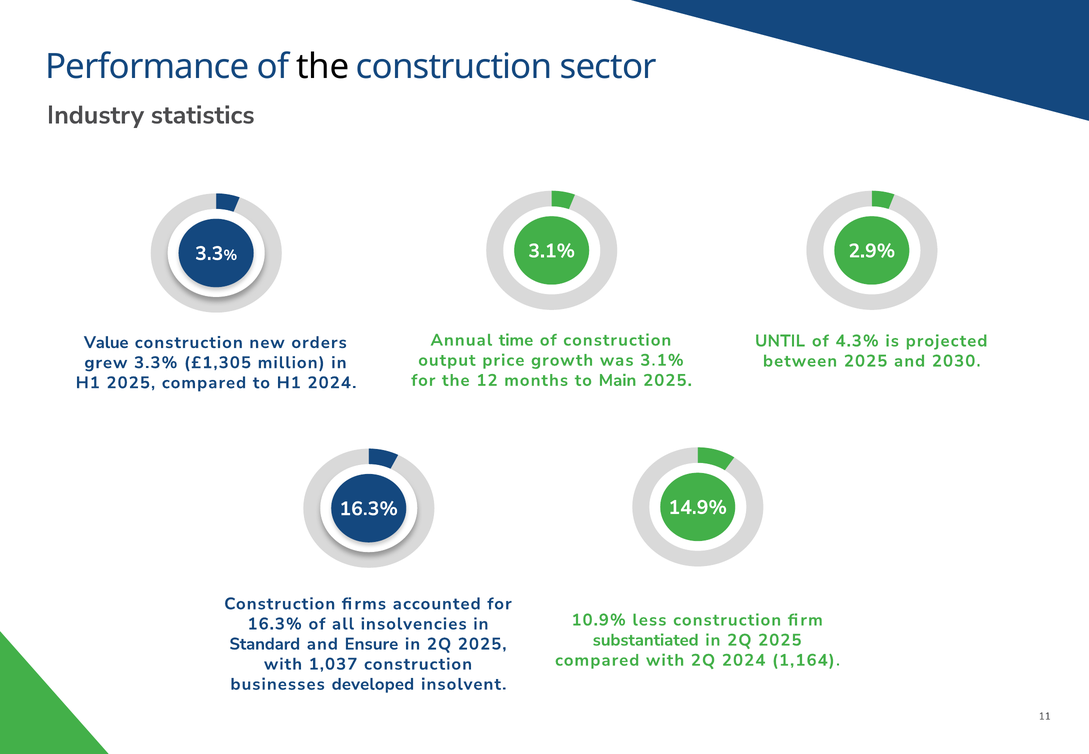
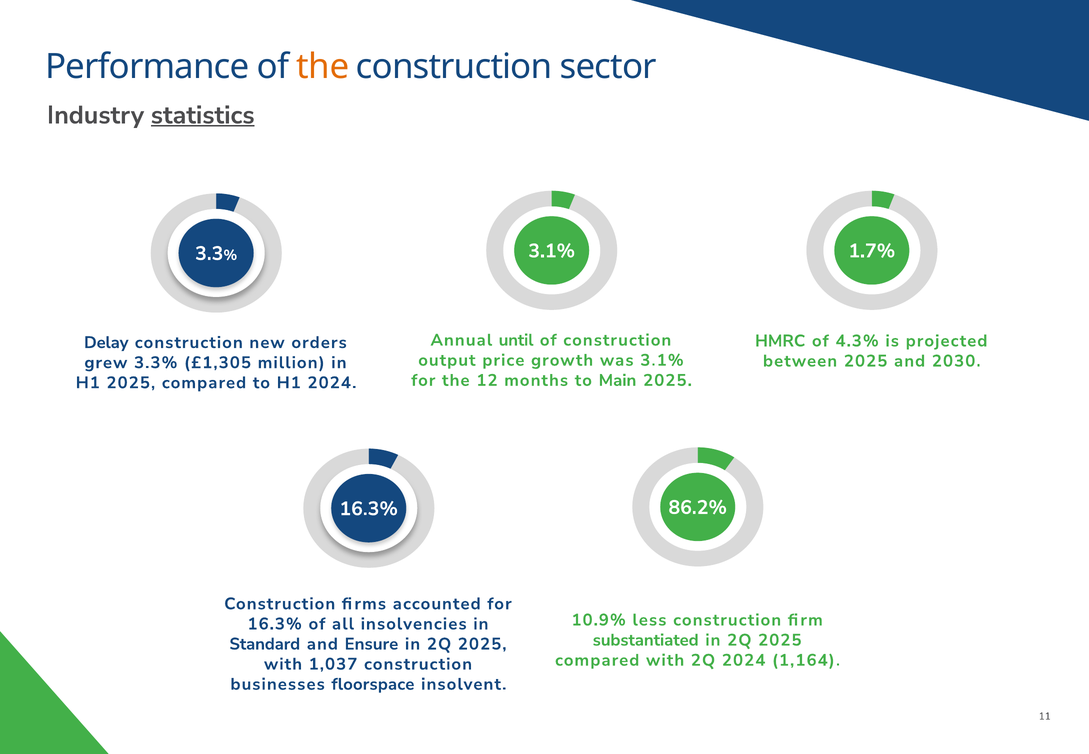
the at (323, 67) colour: black -> orange
statistics underline: none -> present
2.9%: 2.9% -> 1.7%
time: time -> until
UNTIL: UNTIL -> HMRC
Value: Value -> Delay
14.9%: 14.9% -> 86.2%
developed: developed -> floorspace
